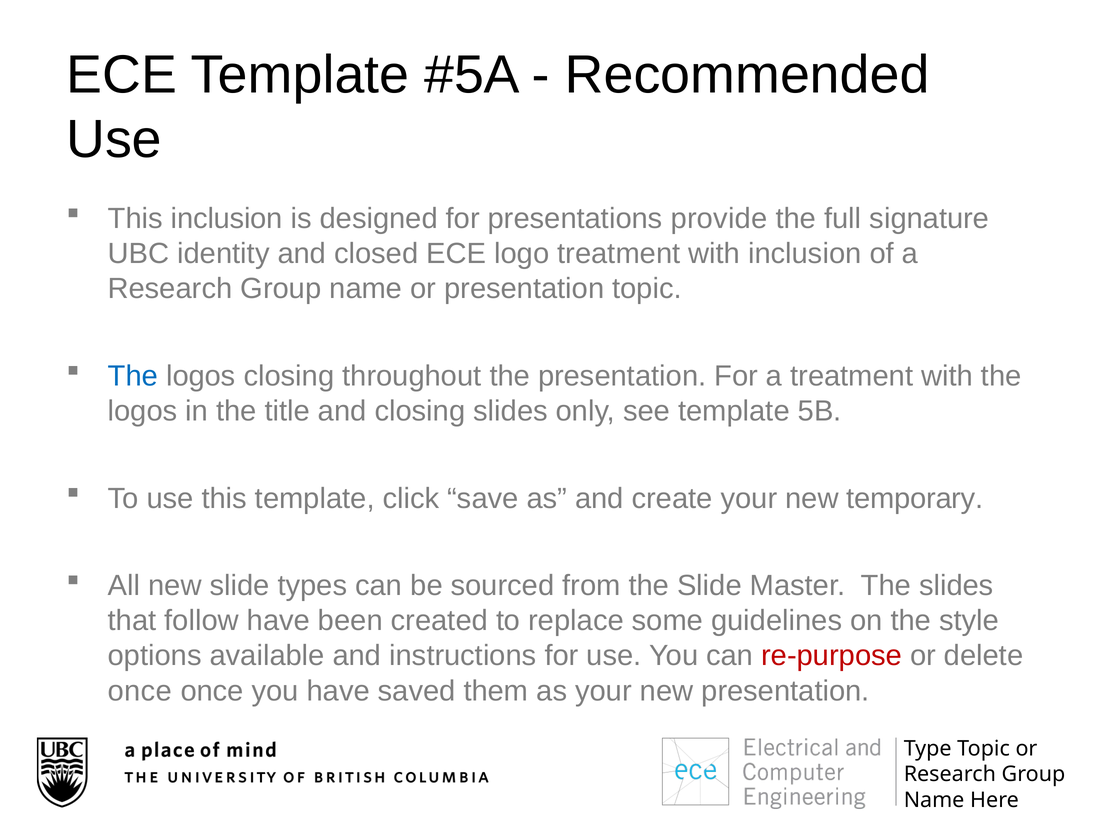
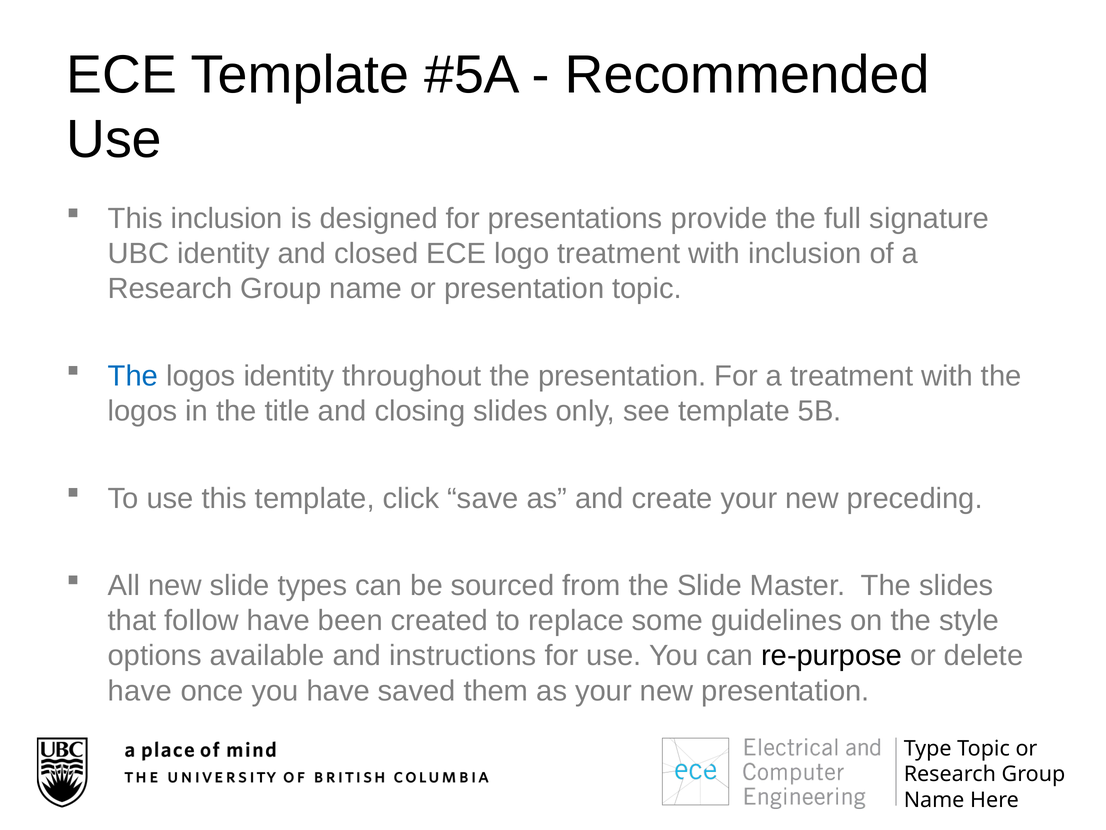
logos closing: closing -> identity
temporary: temporary -> preceding
re-purpose colour: red -> black
once at (140, 690): once -> have
